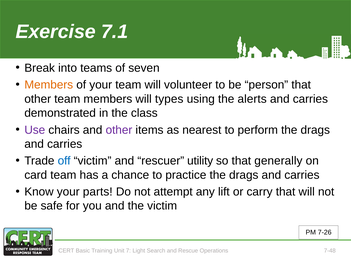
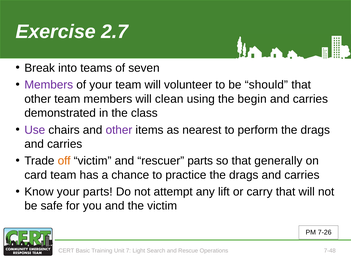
7.1: 7.1 -> 2.7
Members at (49, 85) colour: orange -> purple
person: person -> should
types: types -> clean
alerts: alerts -> begin
off colour: blue -> orange
rescuer utility: utility -> parts
